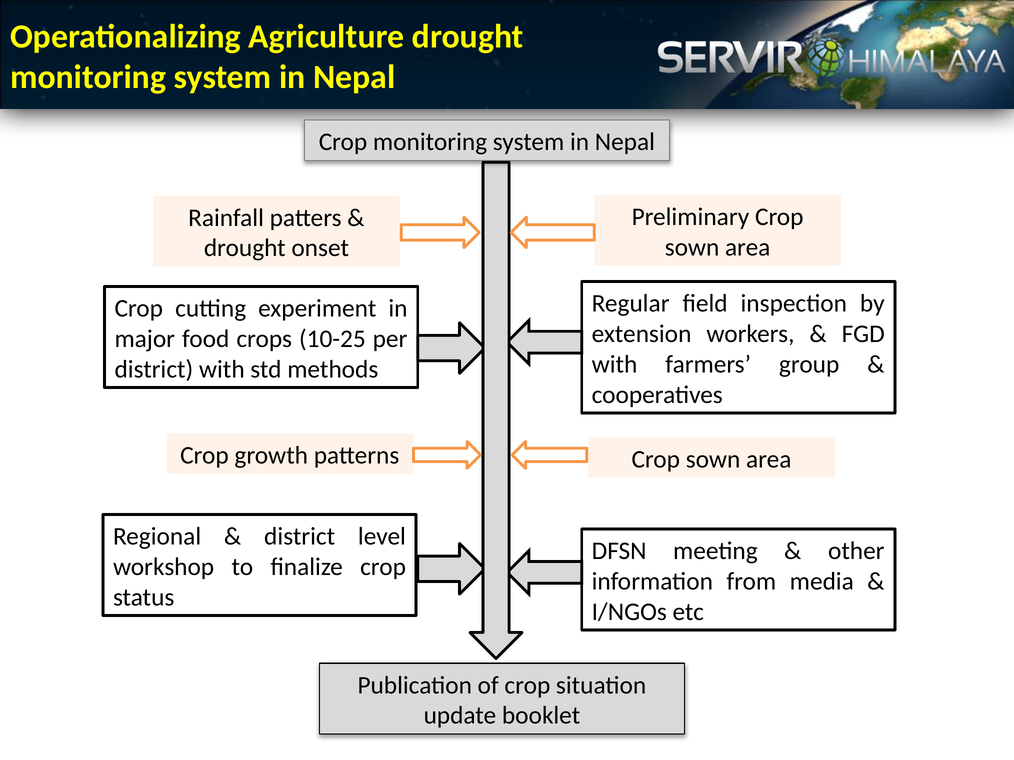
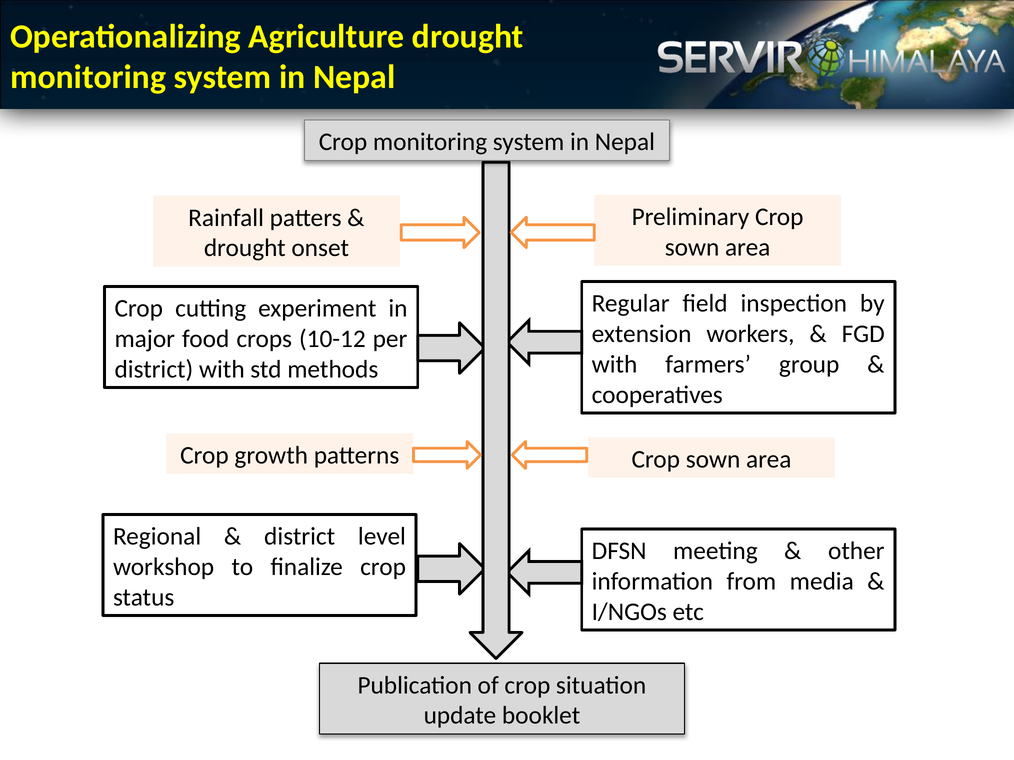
10-25: 10-25 -> 10-12
